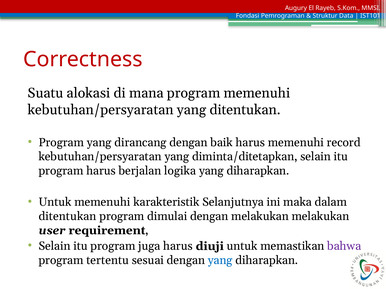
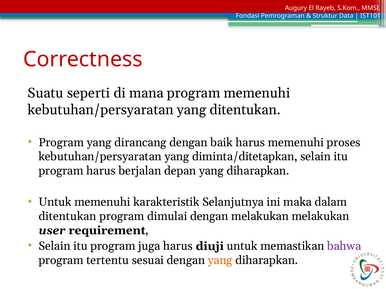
alokasi: alokasi -> seperti
record: record -> proses
logika: logika -> depan
yang at (220, 261) colour: blue -> orange
